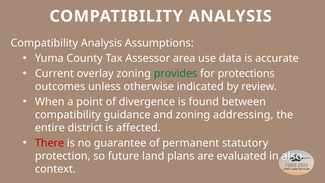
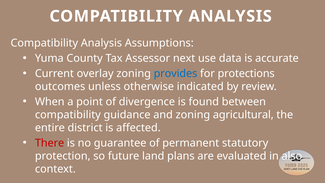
area: area -> next
provides colour: green -> blue
addressing: addressing -> agricultural
